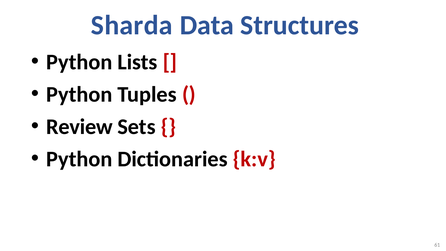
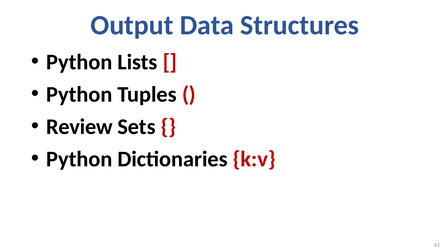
Sharda: Sharda -> Output
